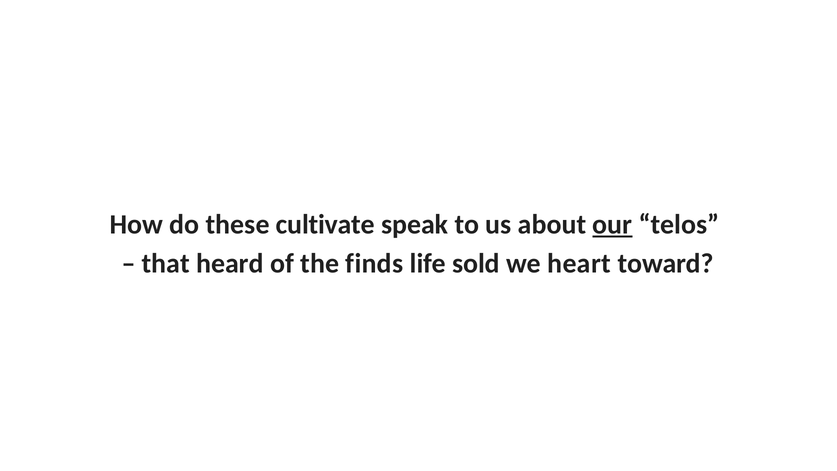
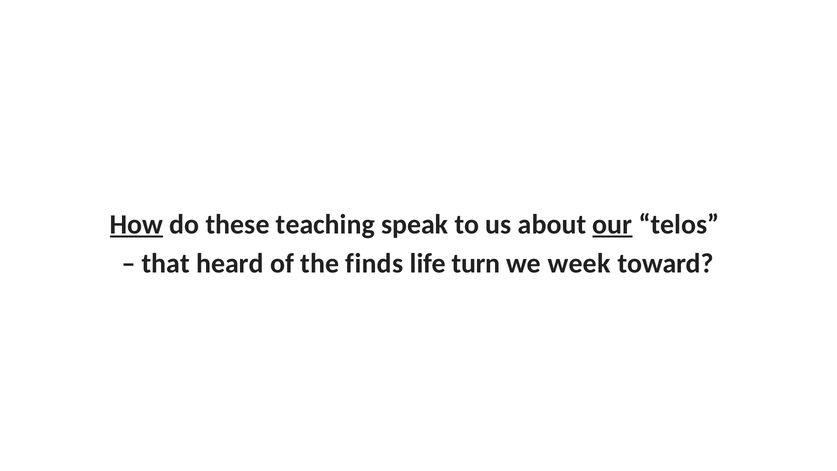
How underline: none -> present
cultivate: cultivate -> teaching
sold: sold -> turn
heart: heart -> week
